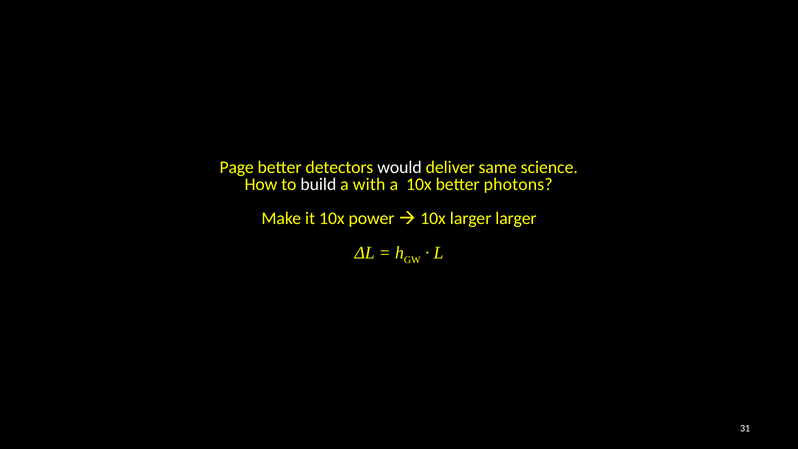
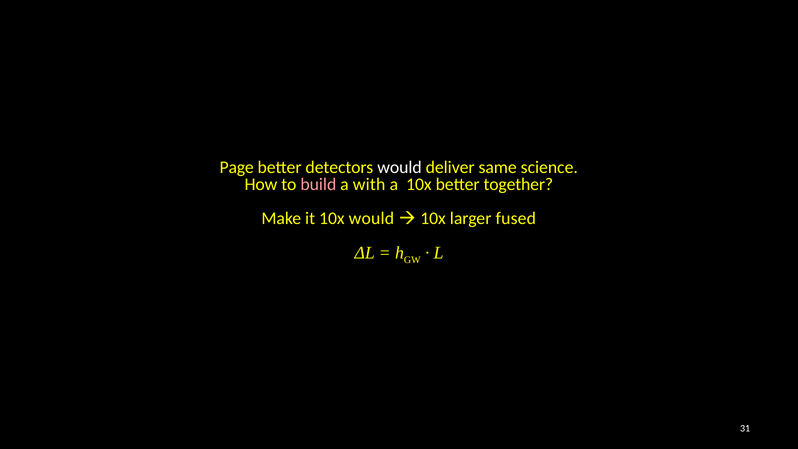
build colour: white -> pink
photons: photons -> together
10x power: power -> would
larger larger: larger -> fused
